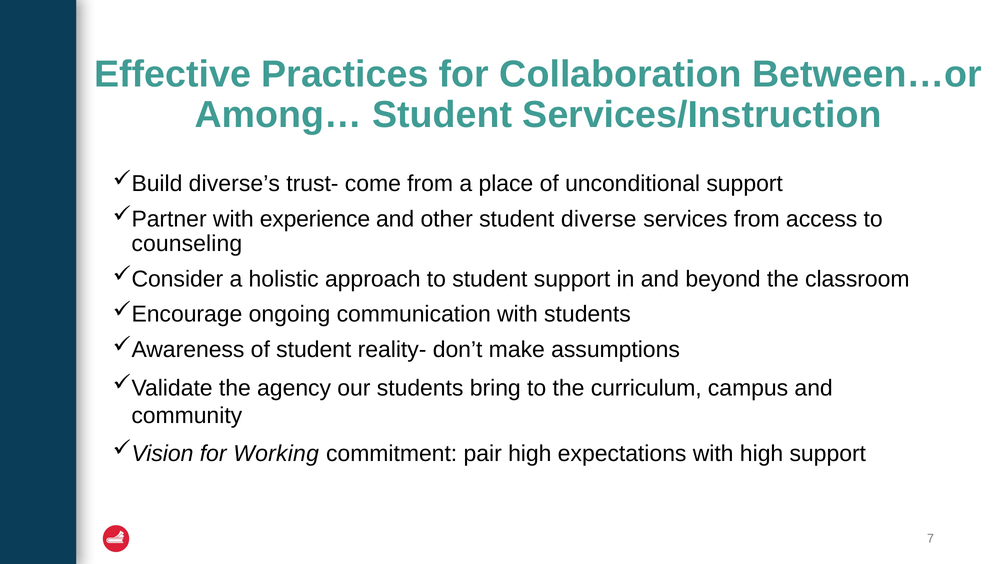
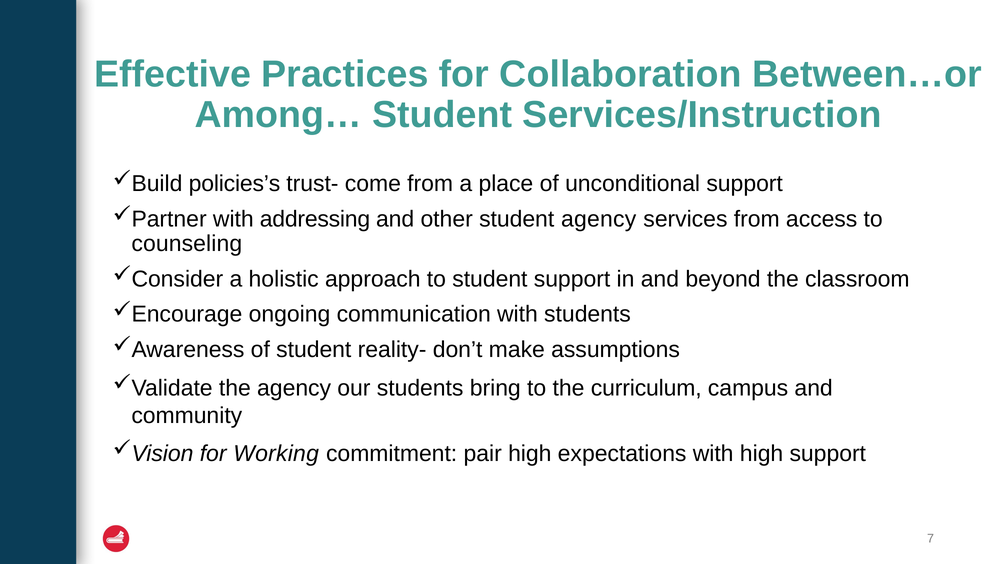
diverse’s: diverse’s -> policies’s
experience: experience -> addressing
student diverse: diverse -> agency
